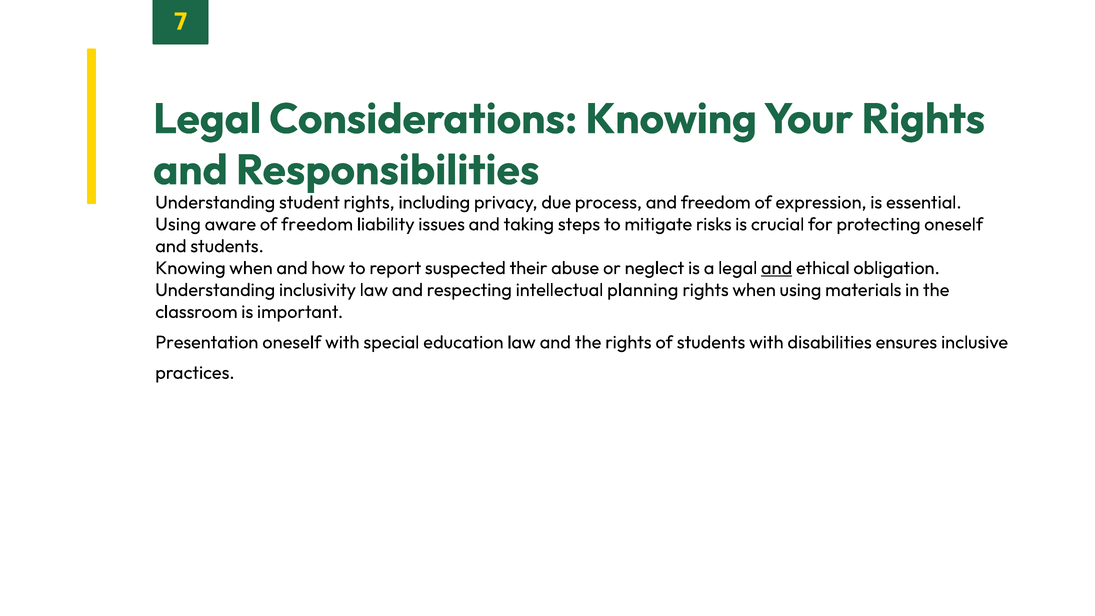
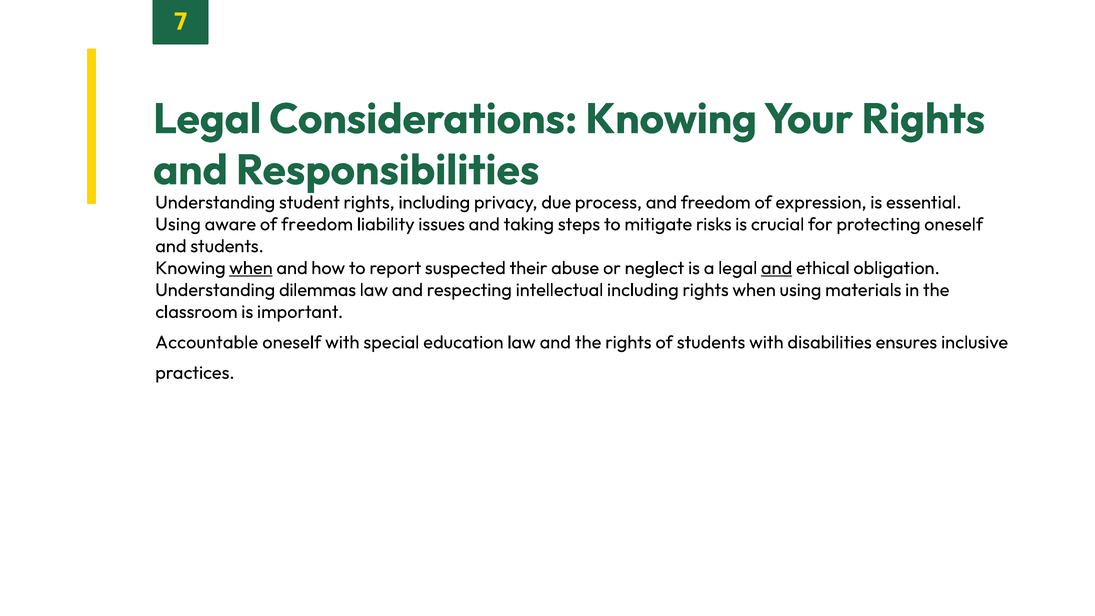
when at (251, 268) underline: none -> present
inclusivity: inclusivity -> dilemmas
intellectual planning: planning -> including
Presentation: Presentation -> Accountable
